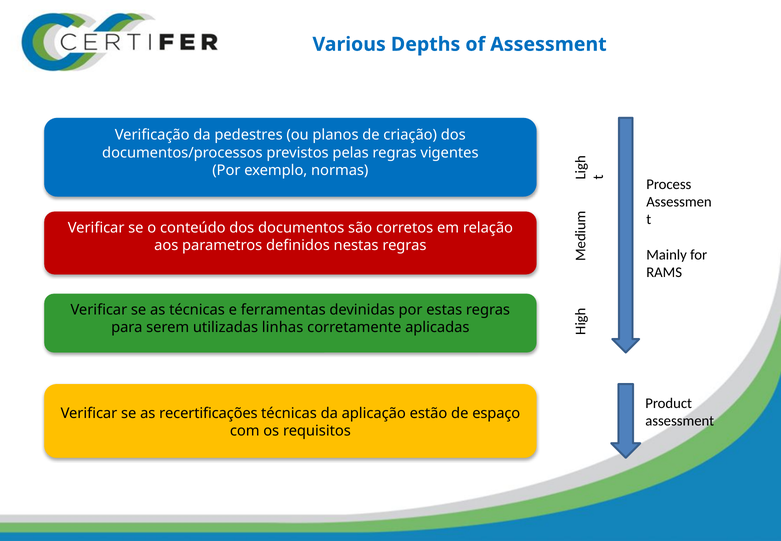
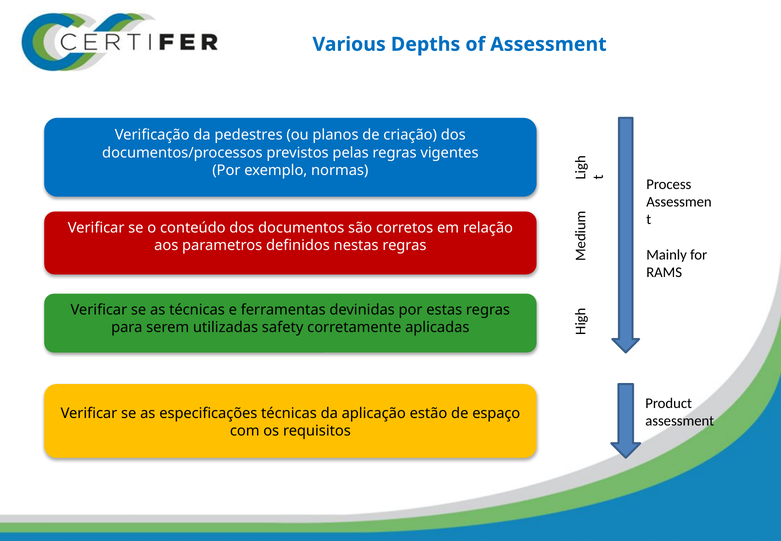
linhas: linhas -> safety
recertificações: recertificações -> especificações
